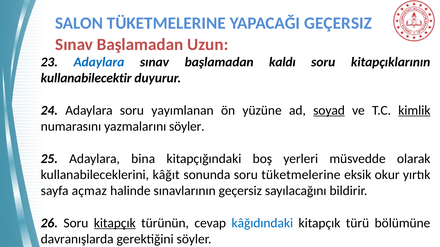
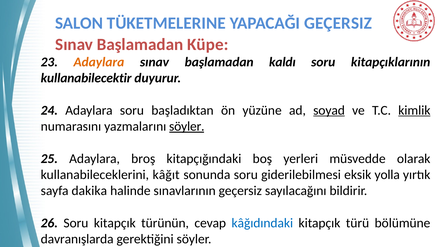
Uzun: Uzun -> Küpe
Adaylara at (99, 62) colour: blue -> orange
yayımlanan: yayımlanan -> başladıktan
söyler at (187, 127) underline: none -> present
bina: bina -> broş
soru tüketmelerine: tüketmelerine -> giderilebilmesi
okur: okur -> yolla
açmaz: açmaz -> dakika
kitapçık at (115, 223) underline: present -> none
